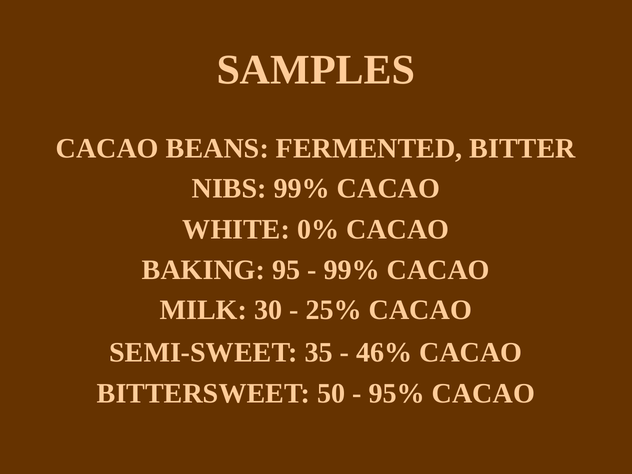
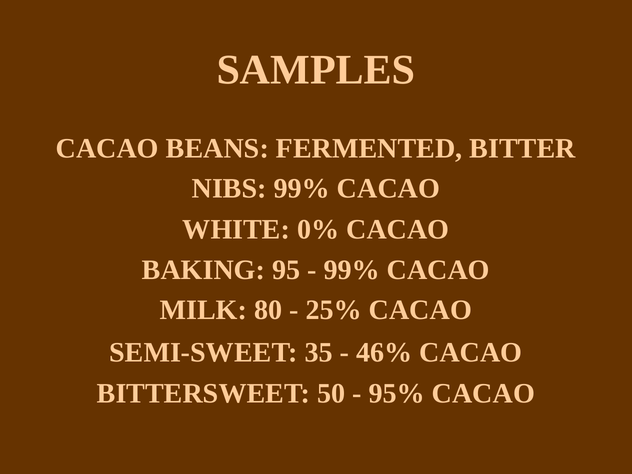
30: 30 -> 80
